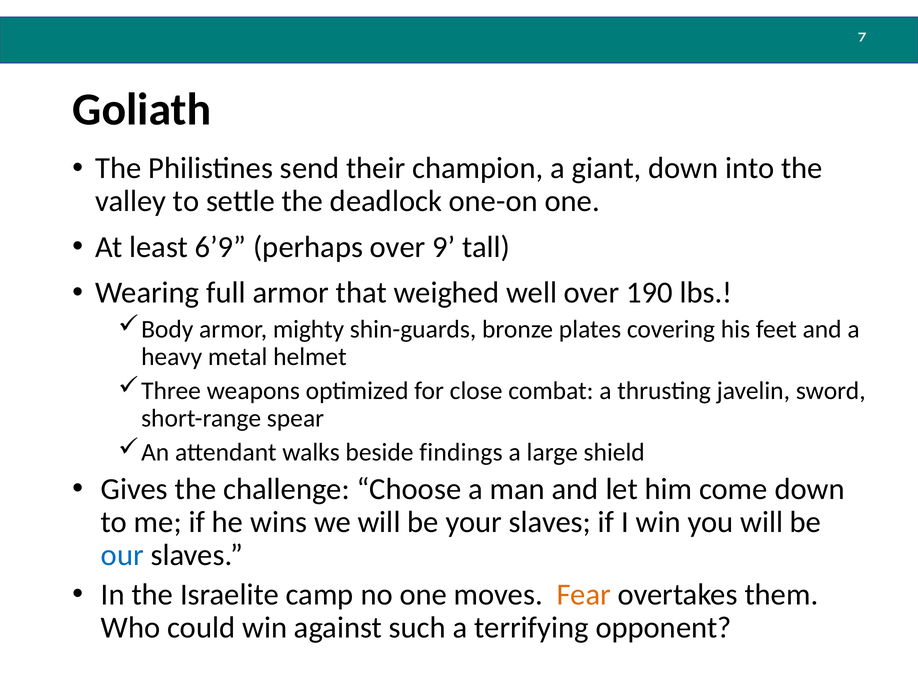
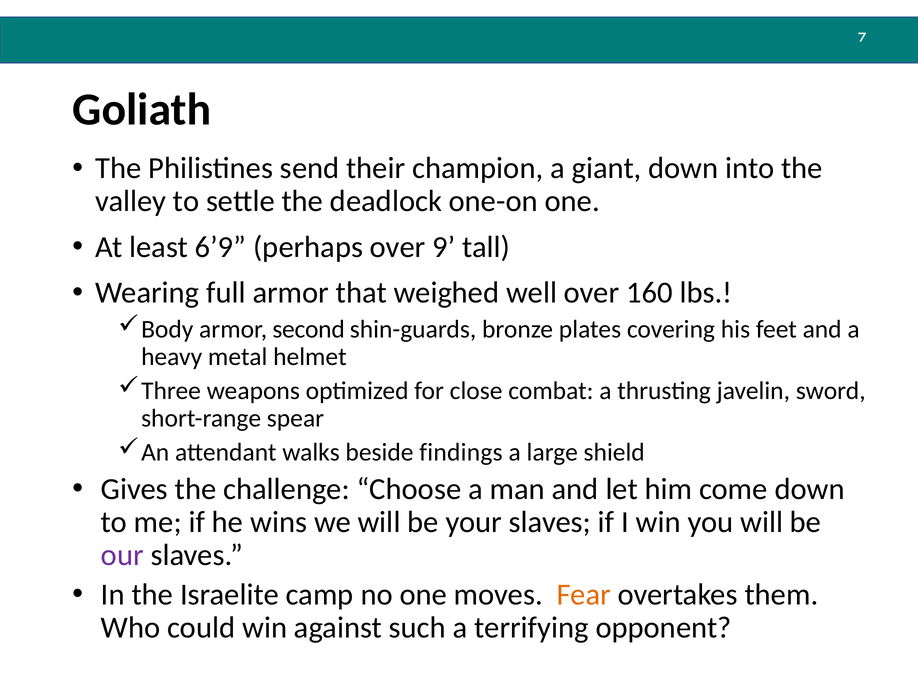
190: 190 -> 160
mighty: mighty -> second
our colour: blue -> purple
